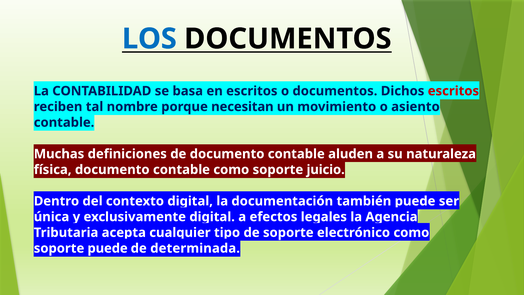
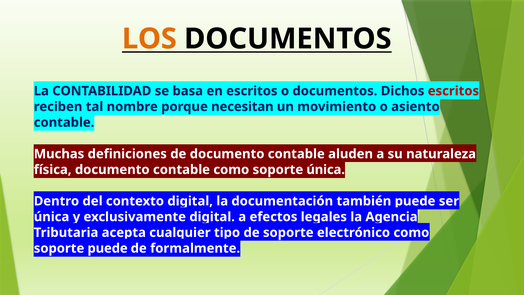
LOS colour: blue -> orange
soporte juicio: juicio -> única
determinada: determinada -> formalmente
